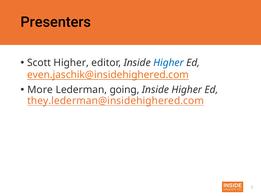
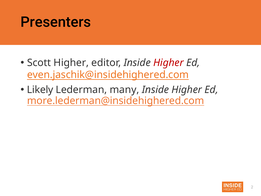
Higher at (168, 63) colour: blue -> red
More: More -> Likely
going: going -> many
they.lederman@insidehighered.com: they.lederman@insidehighered.com -> more.lederman@insidehighered.com
